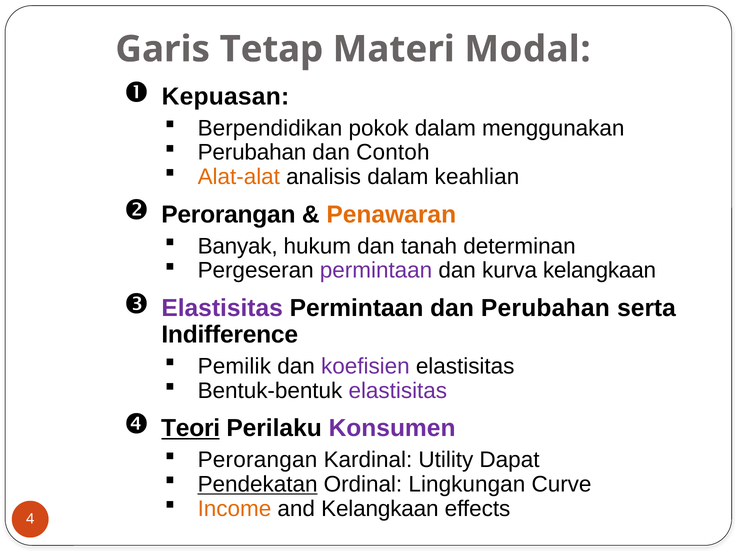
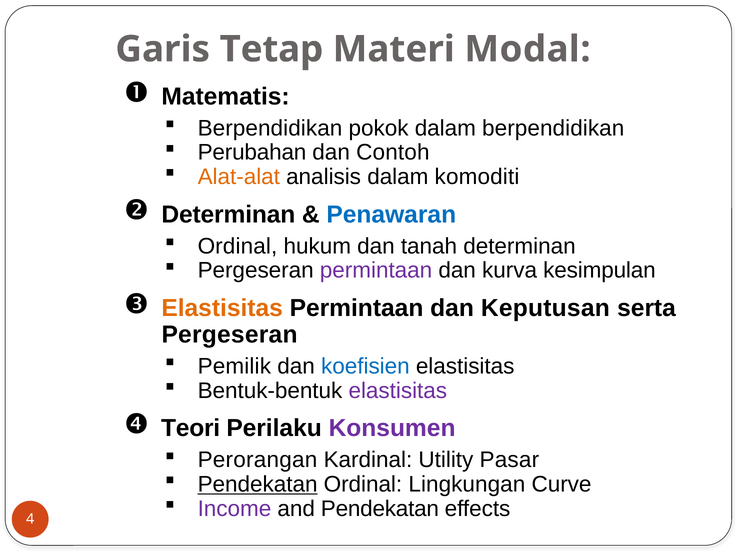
Kepuasan: Kepuasan -> Matematis
dalam menggunakan: menggunakan -> berpendidikan
keahlian: keahlian -> komoditi
Perorangan at (228, 214): Perorangan -> Determinan
Penawaran colour: orange -> blue
Banyak at (238, 246): Banyak -> Ordinal
kurva kelangkaan: kelangkaan -> kesimpulan
Elastisitas at (222, 308) colour: purple -> orange
dan Perubahan: Perubahan -> Keputusan
Indifference at (230, 335): Indifference -> Pergeseran
koefisien colour: purple -> blue
Teori underline: present -> none
Dapat: Dapat -> Pasar
Income colour: orange -> purple
and Kelangkaan: Kelangkaan -> Pendekatan
